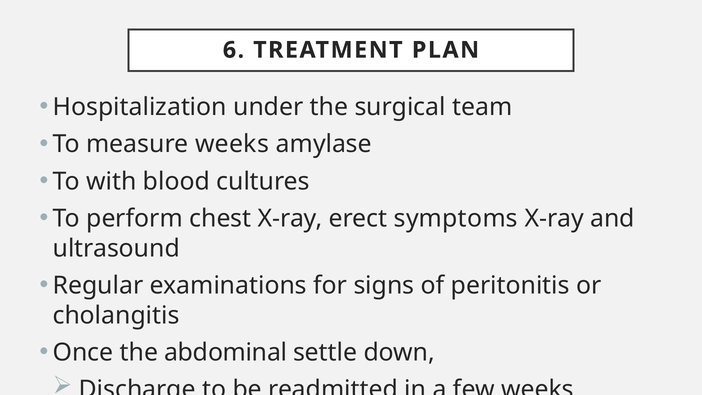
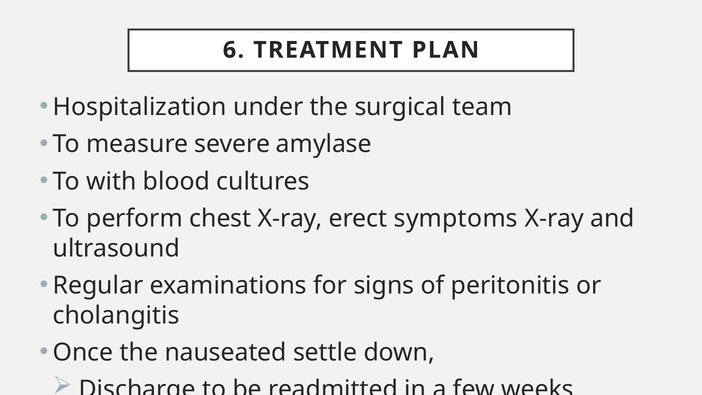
measure weeks: weeks -> severe
abdominal: abdominal -> nauseated
